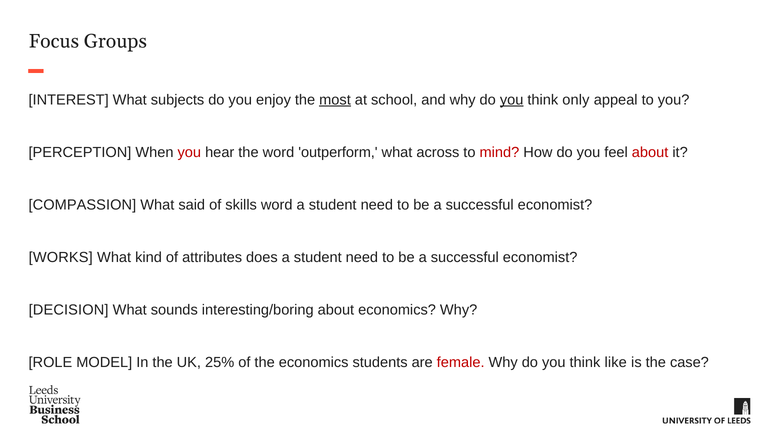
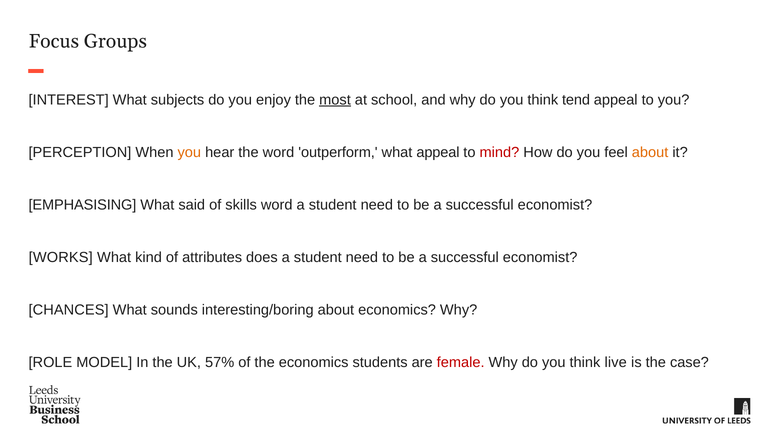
you at (512, 100) underline: present -> none
only: only -> tend
you at (189, 152) colour: red -> orange
what across: across -> appeal
about at (650, 152) colour: red -> orange
COMPASSION: COMPASSION -> EMPHASISING
DECISION: DECISION -> CHANCES
25%: 25% -> 57%
like: like -> live
